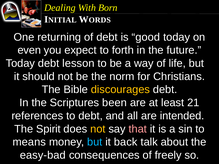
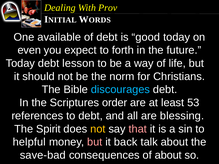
Born: Born -> Prov
returning: returning -> available
discourages colour: yellow -> light blue
been: been -> order
21: 21 -> 53
intended: intended -> blessing
means: means -> helpful
but at (95, 142) colour: light blue -> pink
easy-bad: easy-bad -> save-bad
of freely: freely -> about
